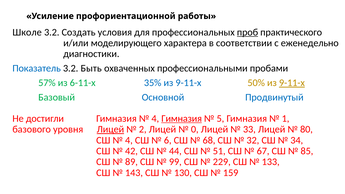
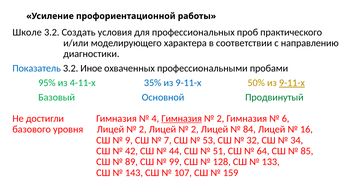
проб underline: present -> none
еженедельно: еженедельно -> направлению
Быть: Быть -> Иное
57%: 57% -> 95%
6-11-х: 6-11-х -> 4-11-х
Продвинутый colour: blue -> green
5 at (220, 118): 5 -> 2
1: 1 -> 6
Лицей at (110, 129) underline: present -> none
0 at (195, 129): 0 -> 2
33: 33 -> 84
80: 80 -> 16
4 at (129, 140): 4 -> 9
6: 6 -> 7
68: 68 -> 53
67: 67 -> 64
229: 229 -> 128
130: 130 -> 107
